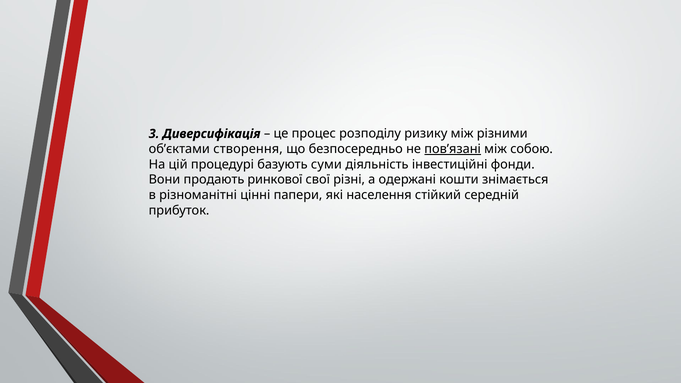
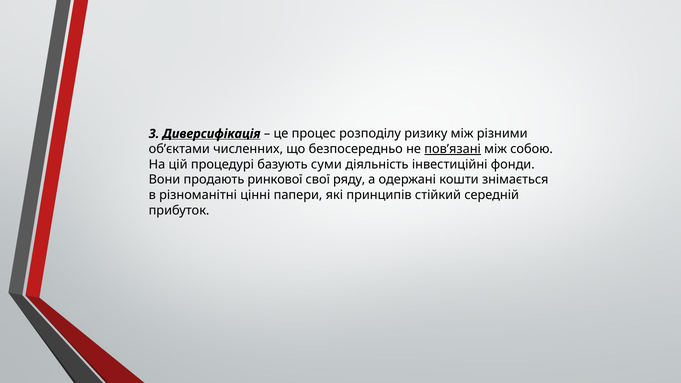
Диверсифікація underline: none -> present
створення: створення -> численних
різні: різні -> ряду
населення: населення -> принципів
